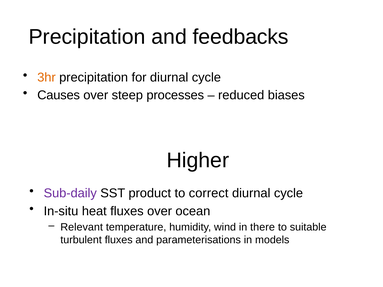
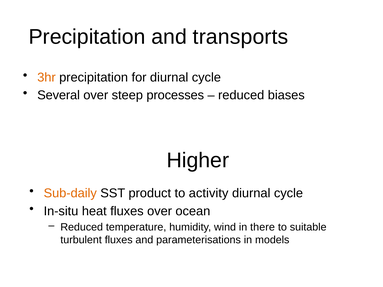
feedbacks: feedbacks -> transports
Causes: Causes -> Several
Sub-daily colour: purple -> orange
correct: correct -> activity
Relevant at (82, 227): Relevant -> Reduced
